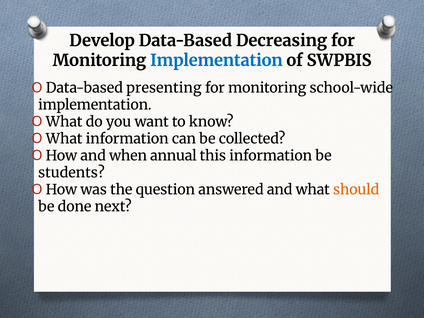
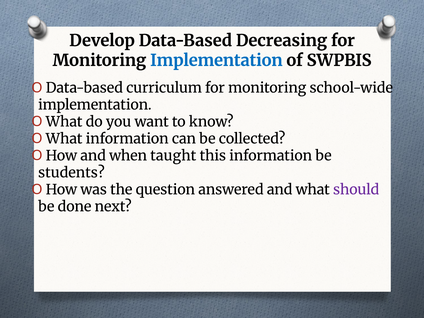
presenting: presenting -> curriculum
annual: annual -> taught
should colour: orange -> purple
